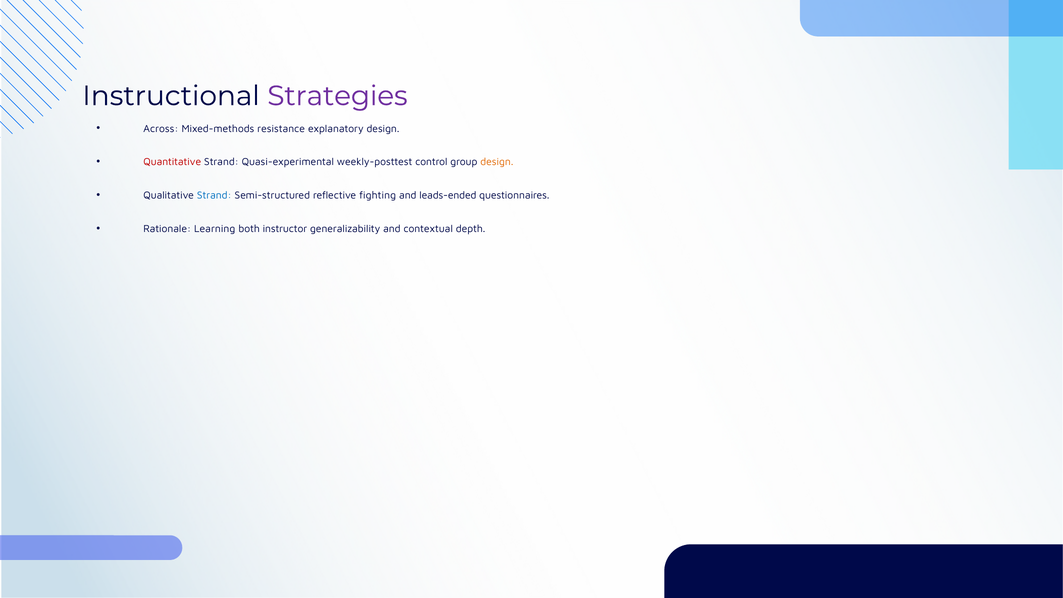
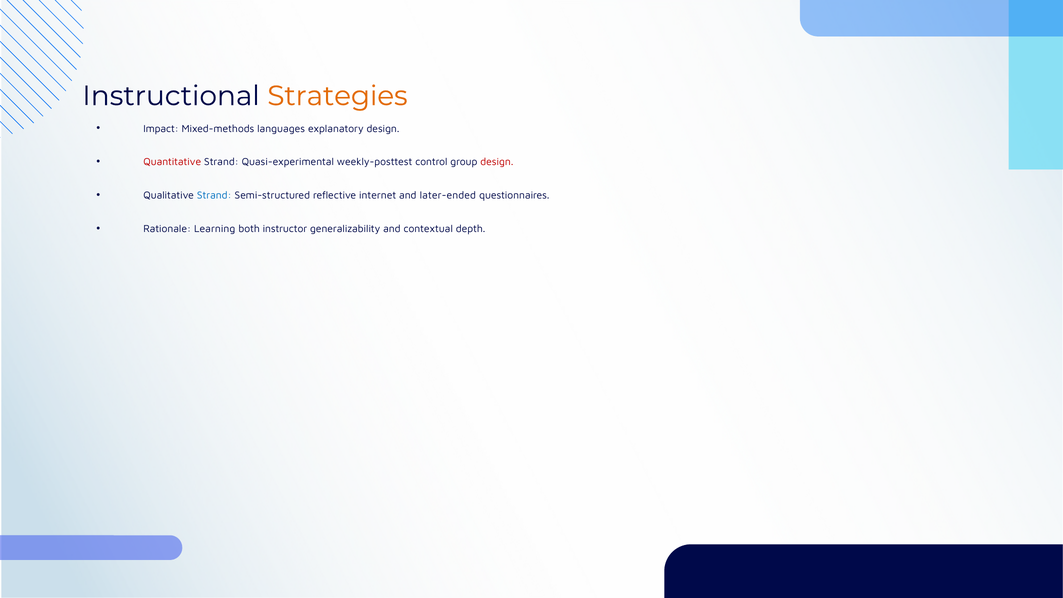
Strategies colour: purple -> orange
Across: Across -> Impact
resistance: resistance -> languages
design at (497, 162) colour: orange -> red
fighting: fighting -> internet
leads-ended: leads-ended -> later-ended
